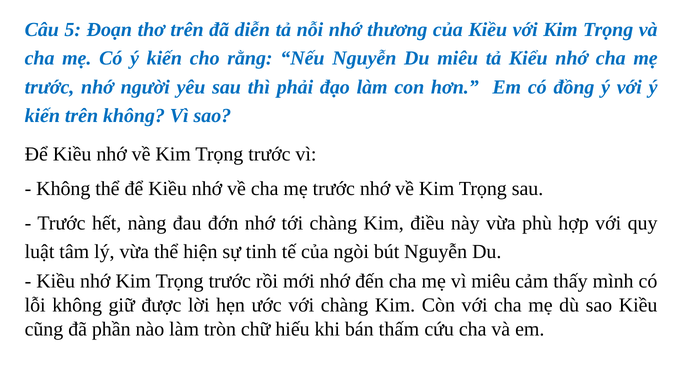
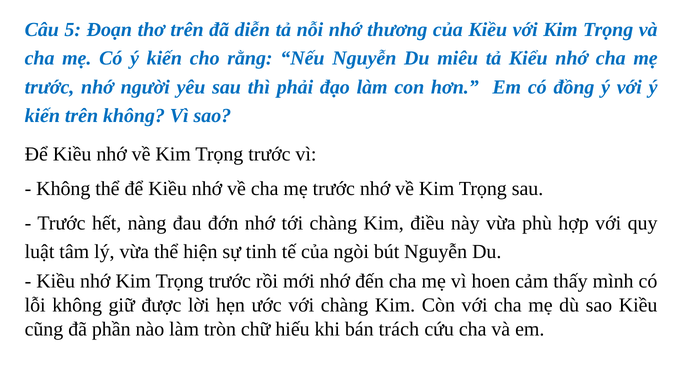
vì miêu: miêu -> hoen
thấm: thấm -> trách
